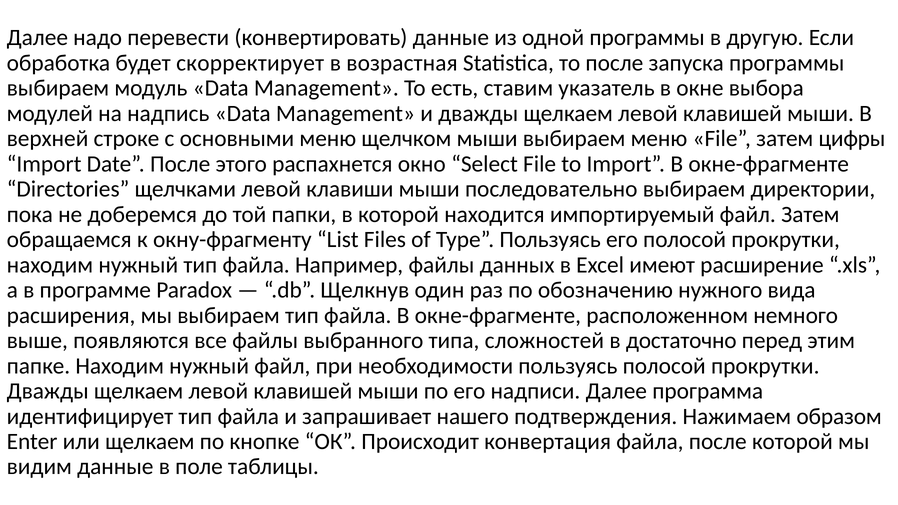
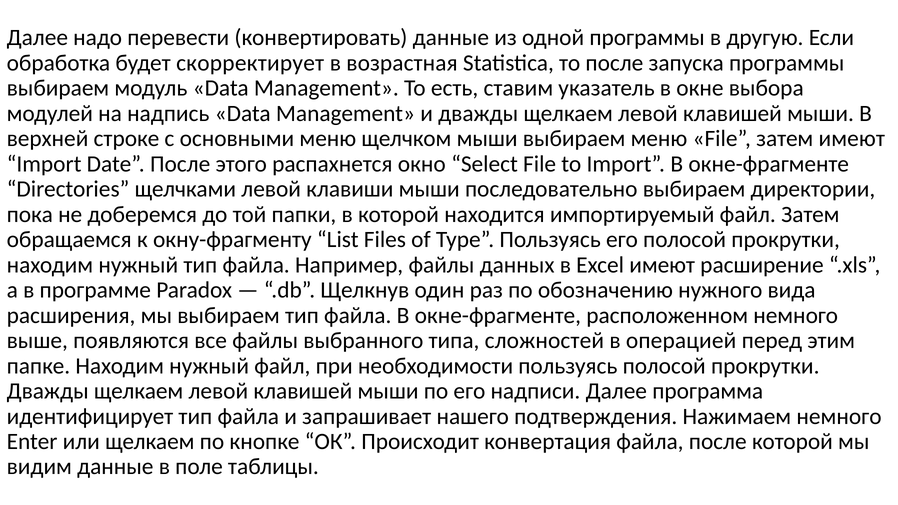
затем цифры: цифры -> имеют
достаточно: достаточно -> операцией
Нажимаем образом: образом -> немного
